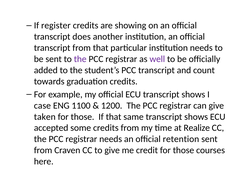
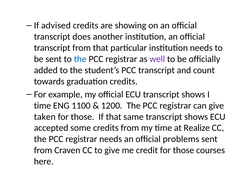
register: register -> advised
the at (80, 59) colour: purple -> blue
case at (42, 106): case -> time
retention: retention -> problems
